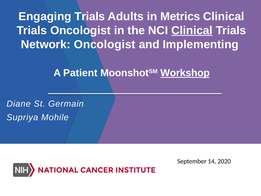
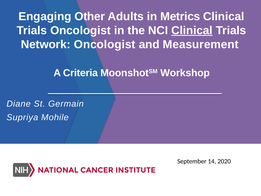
Engaging Trials: Trials -> Other
Implementing: Implementing -> Measurement
Patient: Patient -> Criteria
Workshop underline: present -> none
